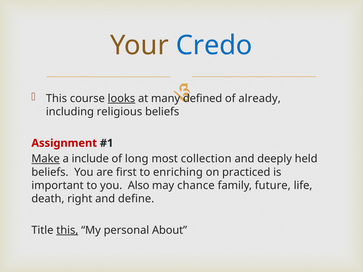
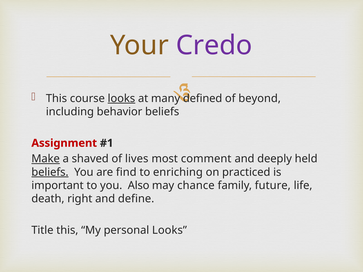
Credo colour: blue -> purple
already: already -> beyond
religious: religious -> behavior
include: include -> shaved
long: long -> lives
collection: collection -> comment
beliefs at (50, 172) underline: none -> present
first: first -> find
this at (67, 230) underline: present -> none
personal About: About -> Looks
